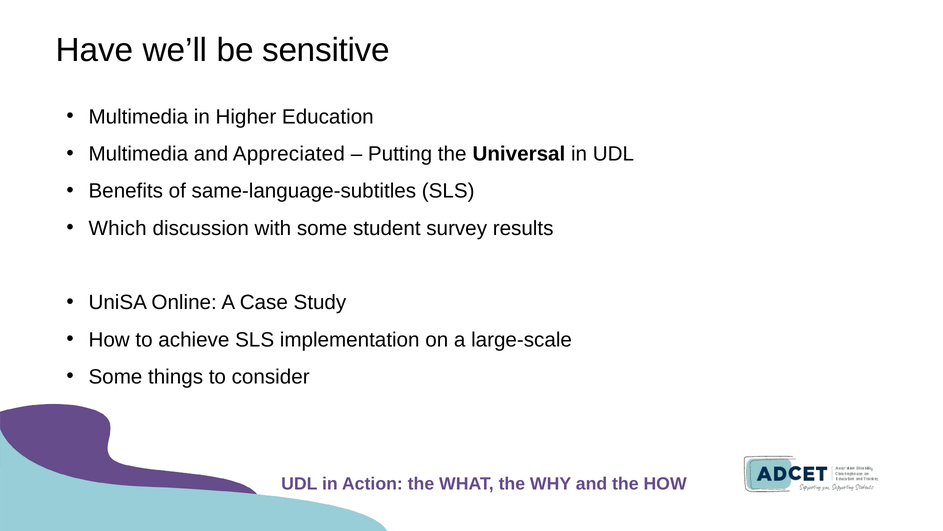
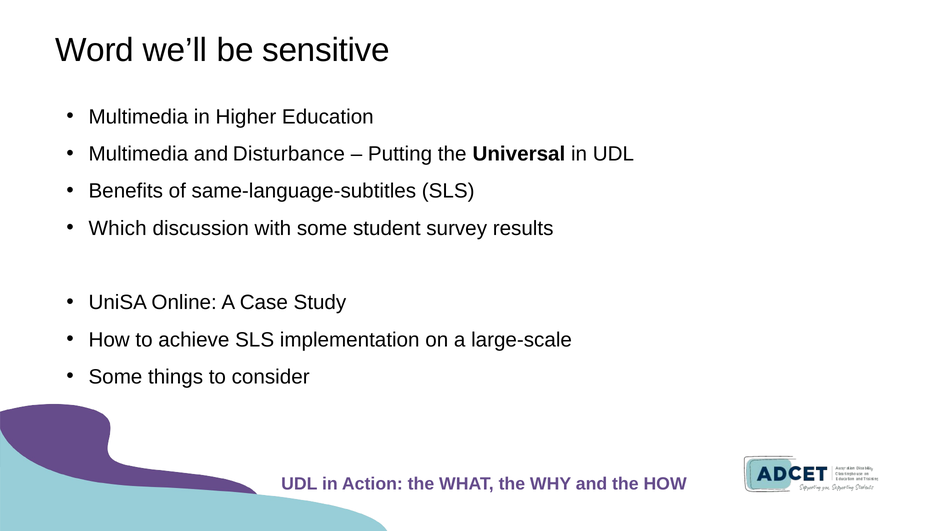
Have: Have -> Word
Appreciated: Appreciated -> Disturbance
